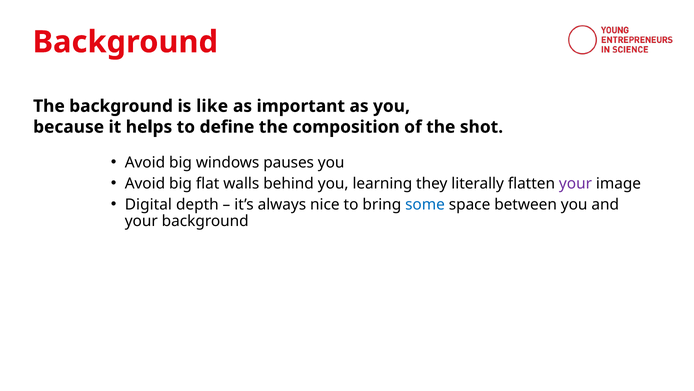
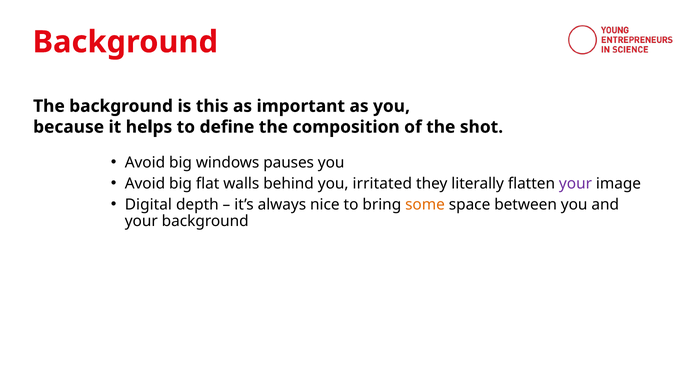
like: like -> this
learning: learning -> irritated
some colour: blue -> orange
